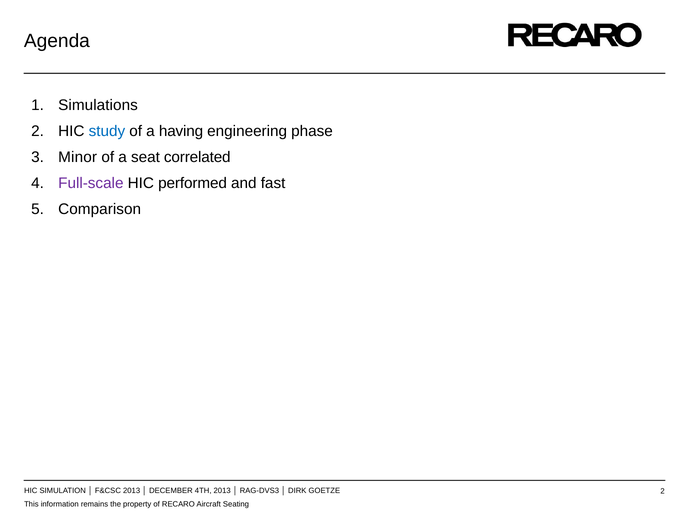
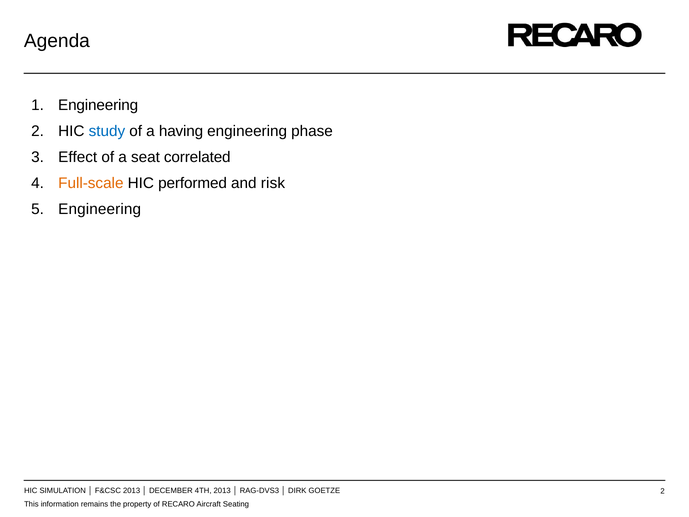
Simulations at (98, 105): Simulations -> Engineering
Minor: Minor -> Effect
Full-scale colour: purple -> orange
fast: fast -> risk
Comparison at (100, 209): Comparison -> Engineering
